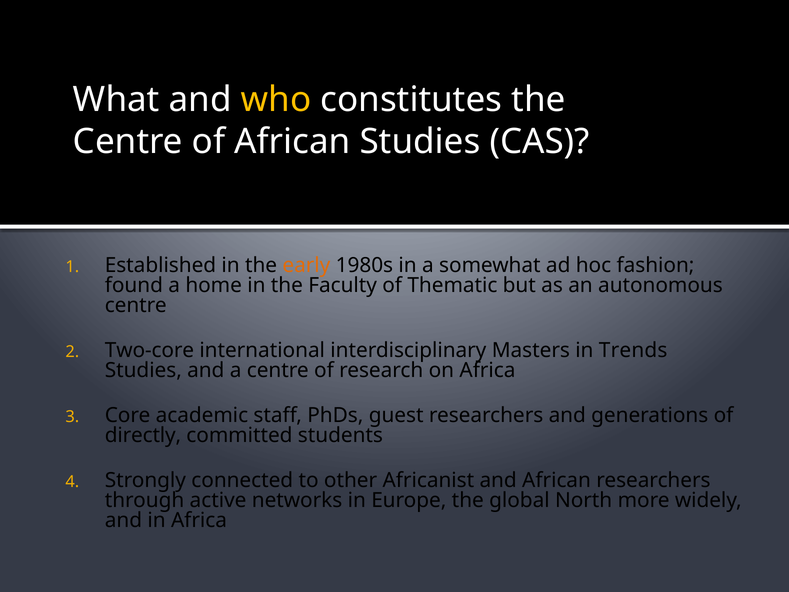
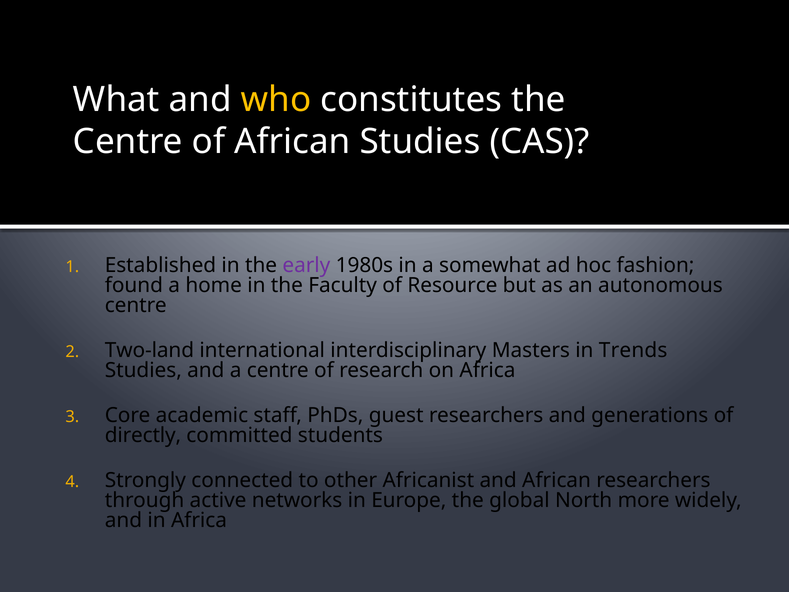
early colour: orange -> purple
Thematic: Thematic -> Resource
Two-core: Two-core -> Two-land
